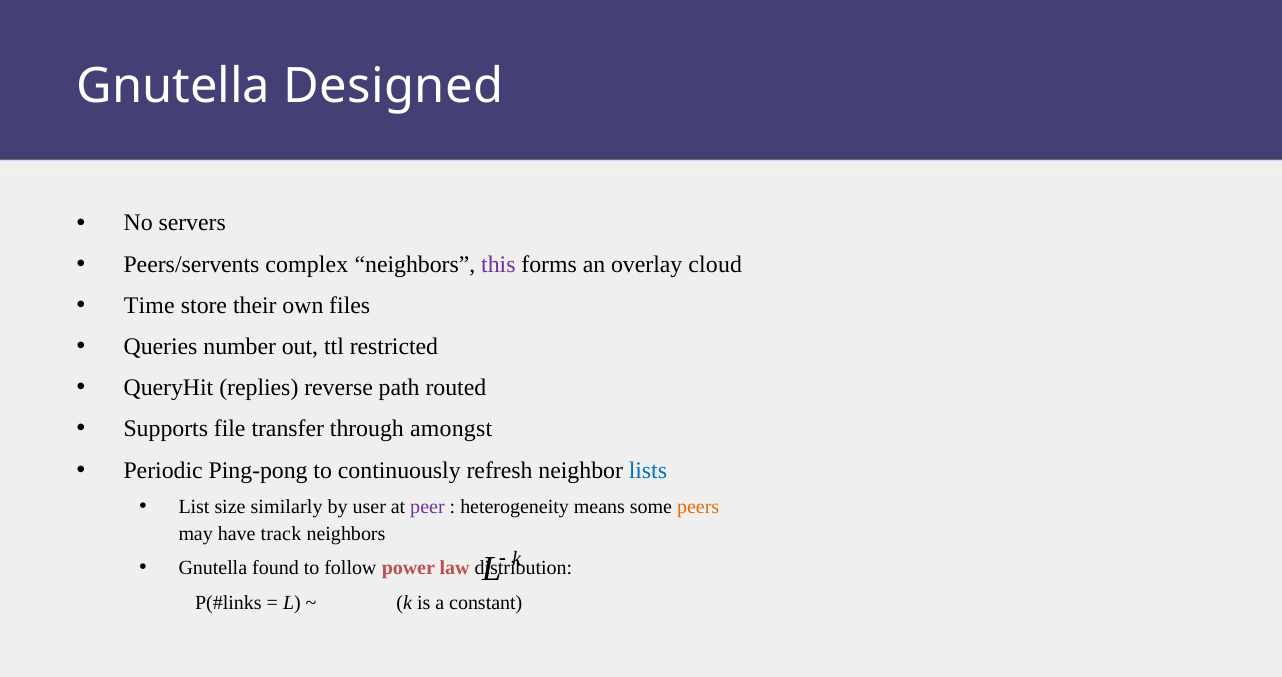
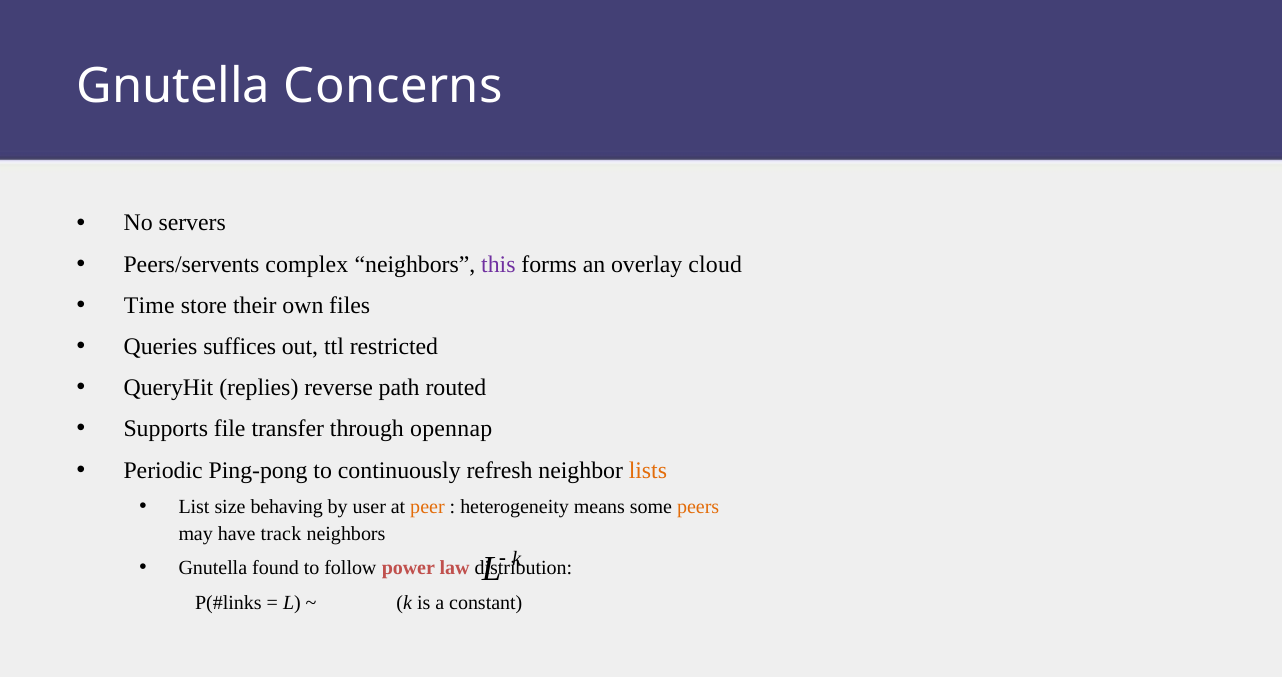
Designed: Designed -> Concerns
number: number -> suffices
amongst: amongst -> opennap
lists colour: blue -> orange
similarly: similarly -> behaving
peer colour: purple -> orange
